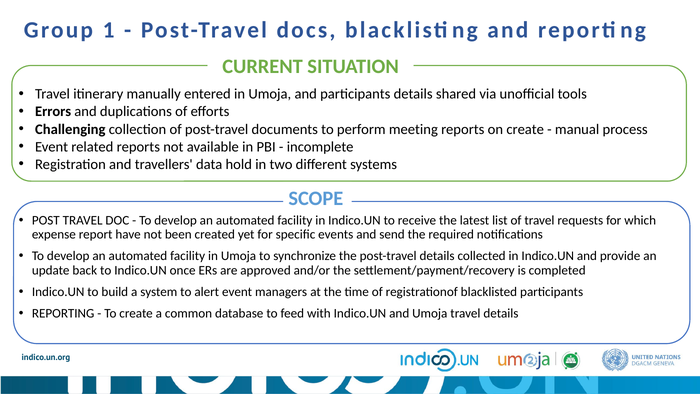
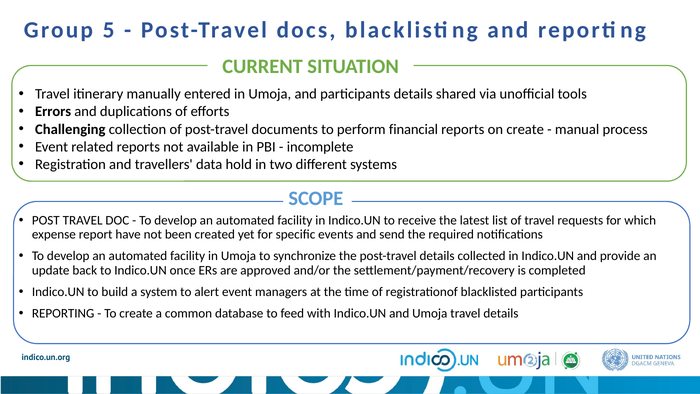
1: 1 -> 5
meeting: meeting -> financial
